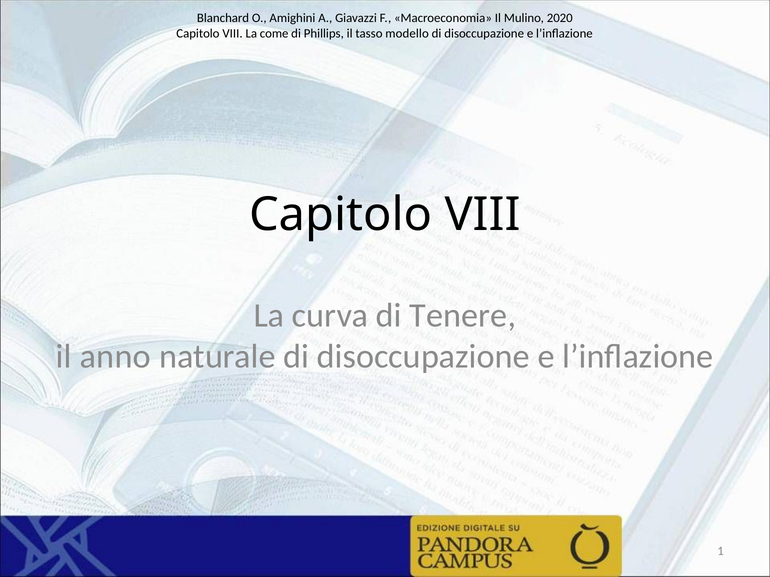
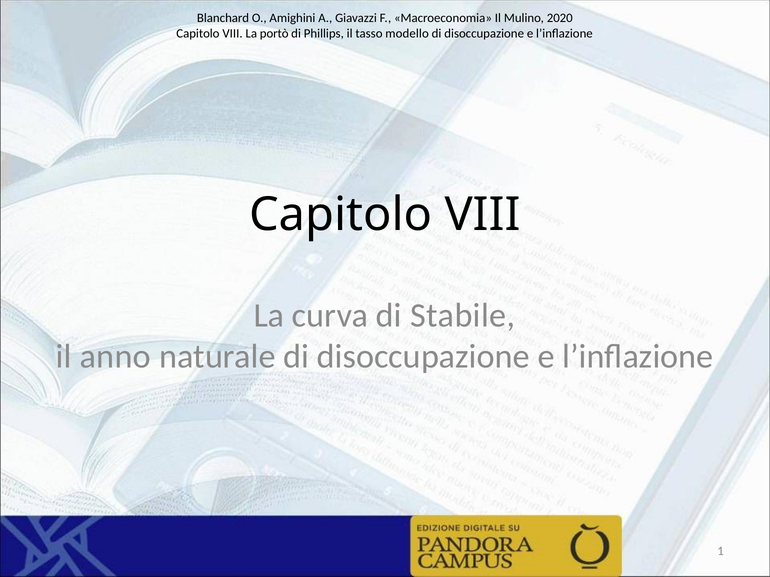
come: come -> portò
Tenere: Tenere -> Stabile
